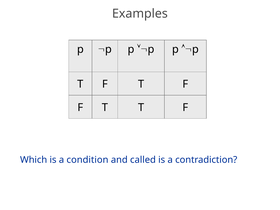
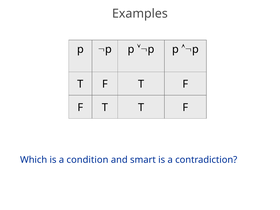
called: called -> smart
